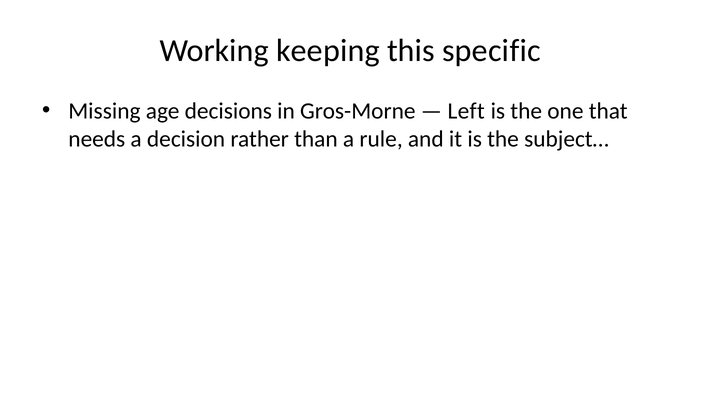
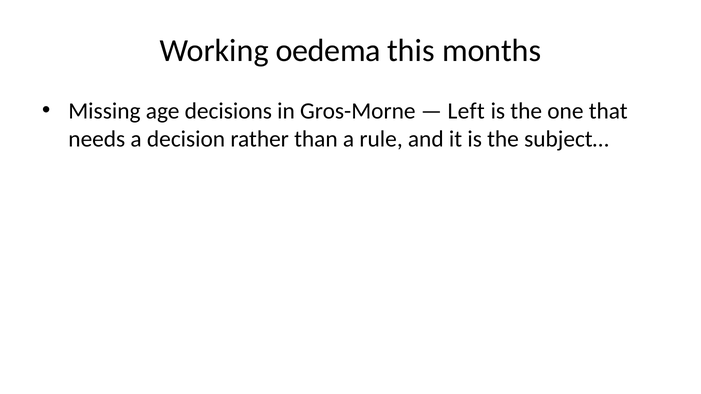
keeping: keeping -> oedema
specific: specific -> months
